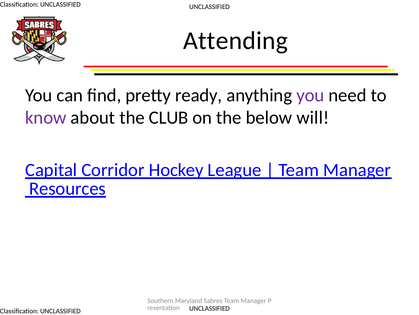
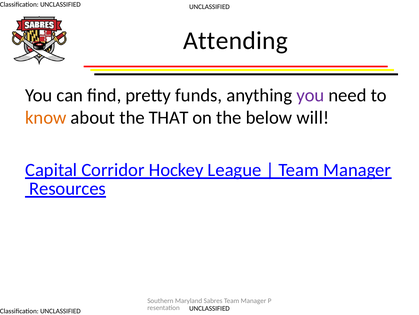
ready: ready -> funds
know colour: purple -> orange
CLUB: CLUB -> THAT
